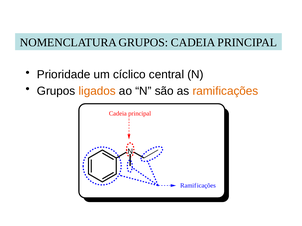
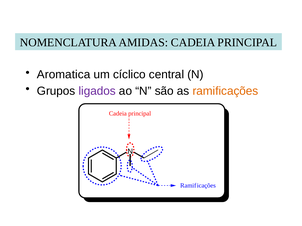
NOMENCLATURA GRUPOS: GRUPOS -> AMIDAS
Prioridade: Prioridade -> Aromatica
ligados colour: orange -> purple
